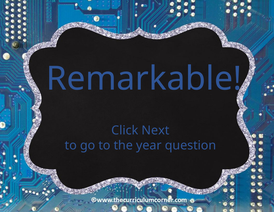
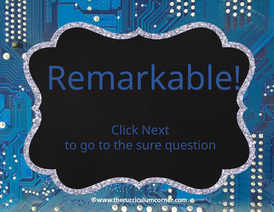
year: year -> sure
